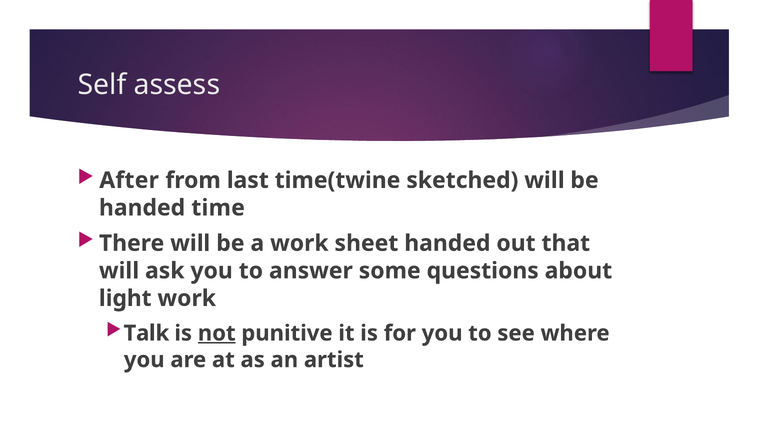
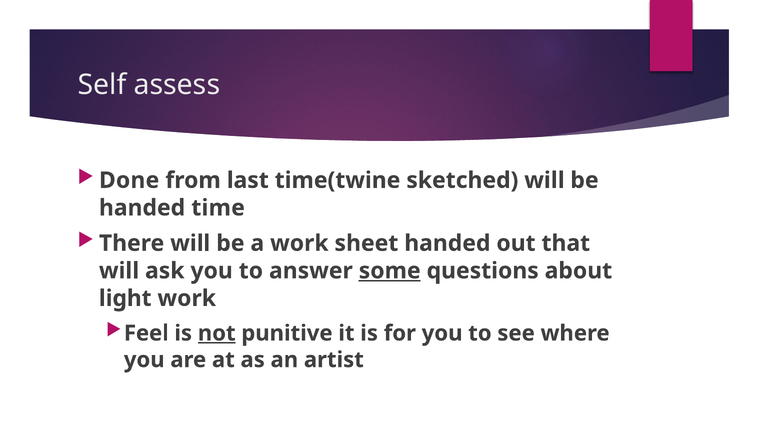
After: After -> Done
some underline: none -> present
Talk: Talk -> Feel
